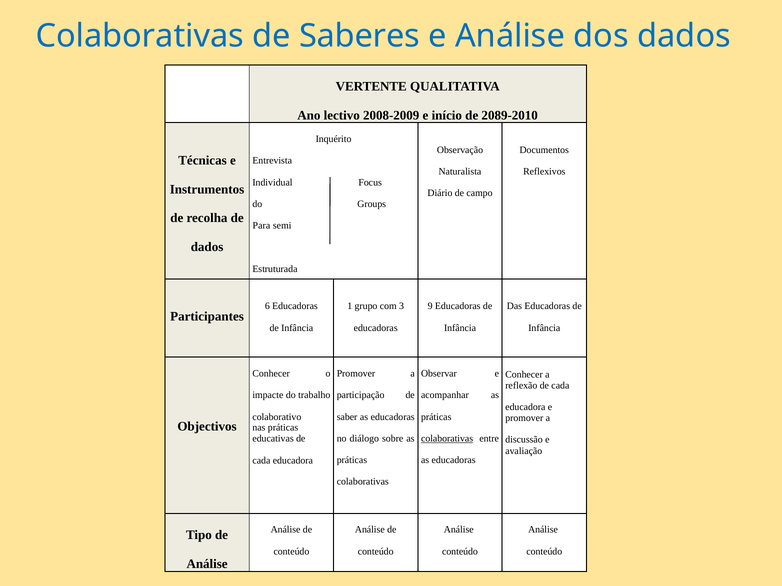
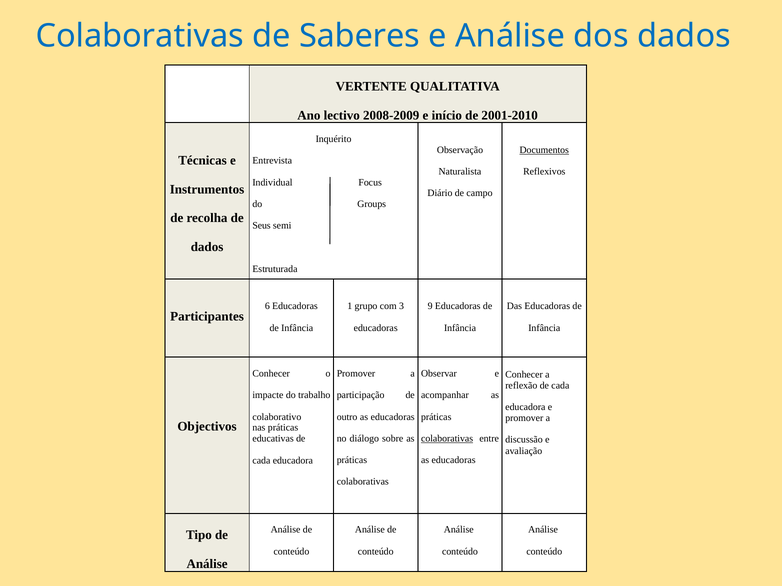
2089-2010: 2089-2010 -> 2001-2010
Documentos underline: none -> present
Para: Para -> Seus
saber: saber -> outro
